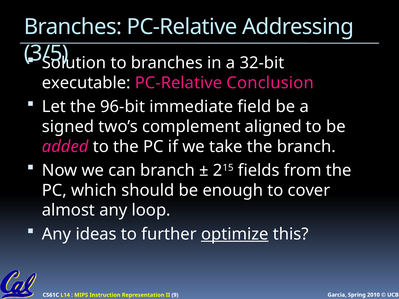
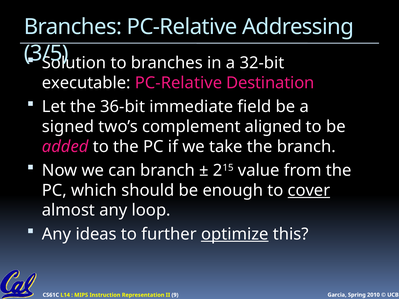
Conclusion: Conclusion -> Destination
96-bit: 96-bit -> 36-bit
fields: fields -> value
cover underline: none -> present
